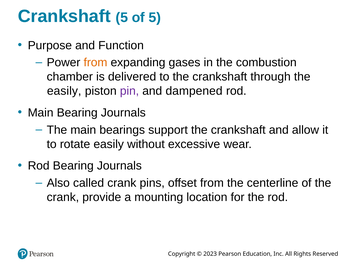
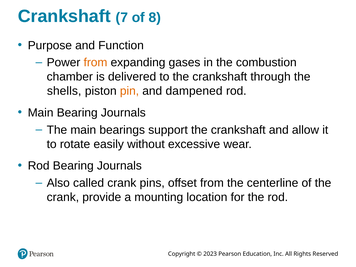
Crankshaft 5: 5 -> 7
of 5: 5 -> 8
easily at (64, 91): easily -> shells
pin colour: purple -> orange
